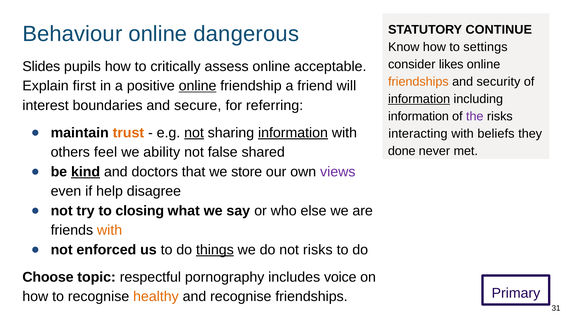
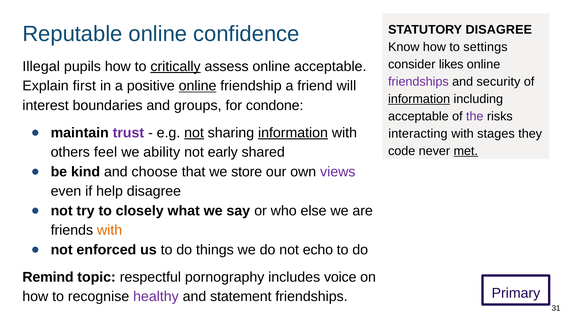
Behaviour: Behaviour -> Reputable
dangerous: dangerous -> confidence
STATUTORY CONTINUE: CONTINUE -> DISAGREE
Slides: Slides -> Illegal
critically underline: none -> present
friendships at (418, 82) colour: orange -> purple
secure: secure -> groups
referring: referring -> condone
information at (418, 116): information -> acceptable
trust colour: orange -> purple
beliefs: beliefs -> stages
done: done -> code
met underline: none -> present
false: false -> early
kind underline: present -> none
doctors: doctors -> choose
closing: closing -> closely
things underline: present -> none
not risks: risks -> echo
Choose: Choose -> Remind
healthy colour: orange -> purple
and recognise: recognise -> statement
